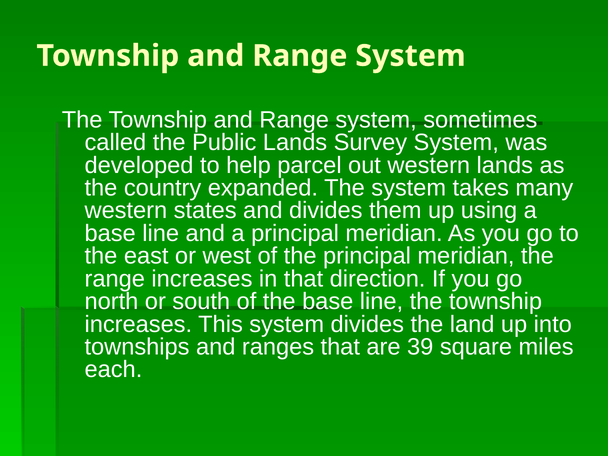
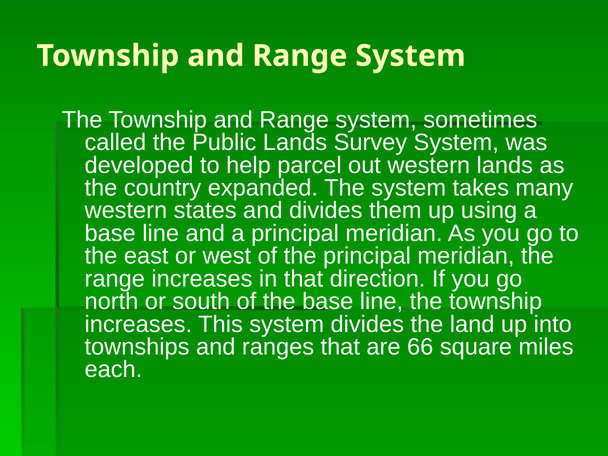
39: 39 -> 66
